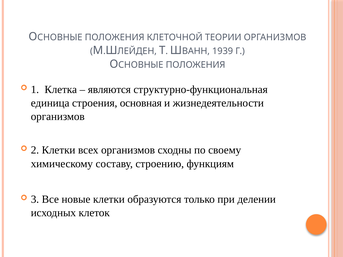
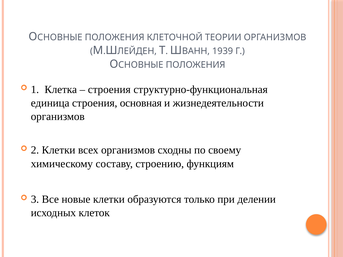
являются at (109, 89): являются -> строения
